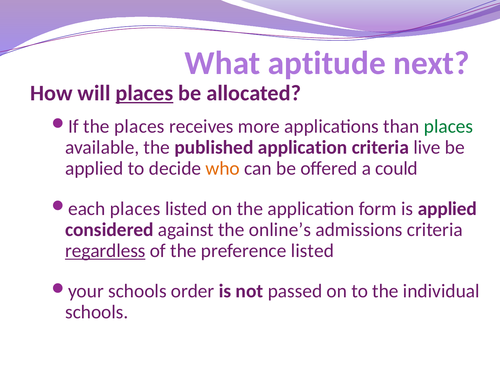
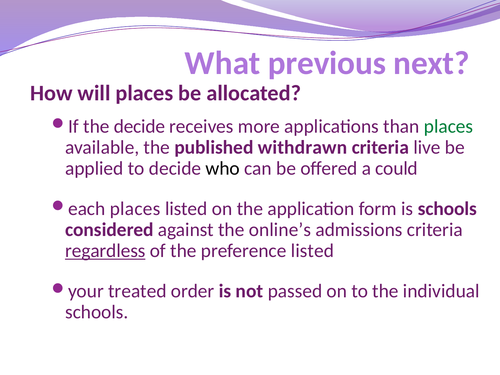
aptitude: aptitude -> previous
places at (144, 93) underline: present -> none
the places: places -> decide
published application: application -> withdrawn
who colour: orange -> black
is applied: applied -> schools
schools at (137, 291): schools -> treated
